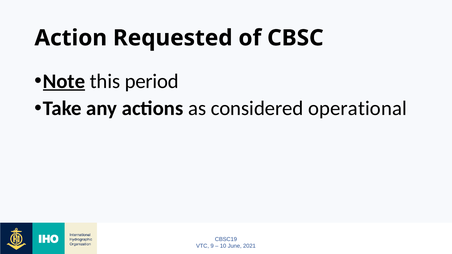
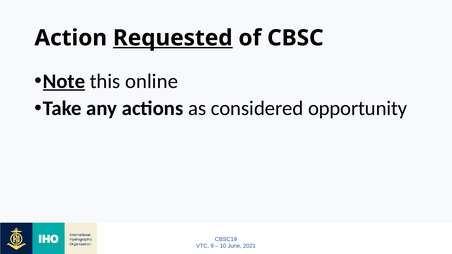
Requested underline: none -> present
period: period -> online
operational: operational -> opportunity
